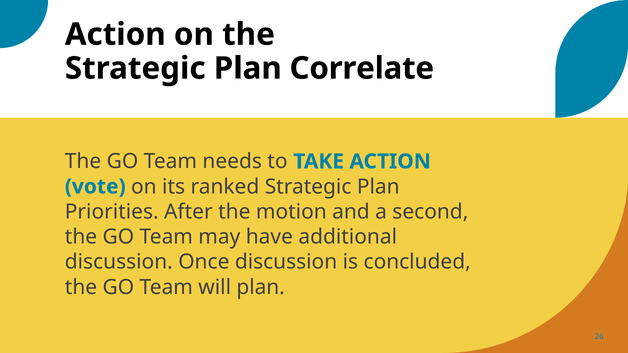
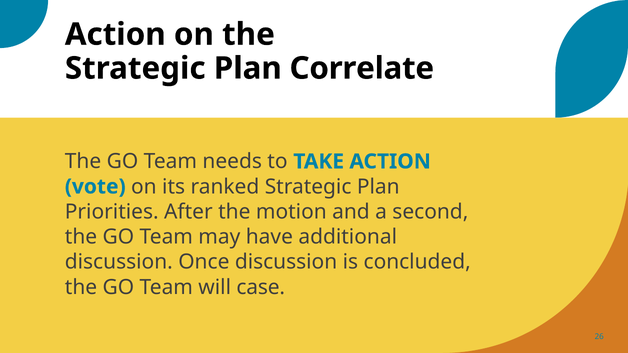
will plan: plan -> case
